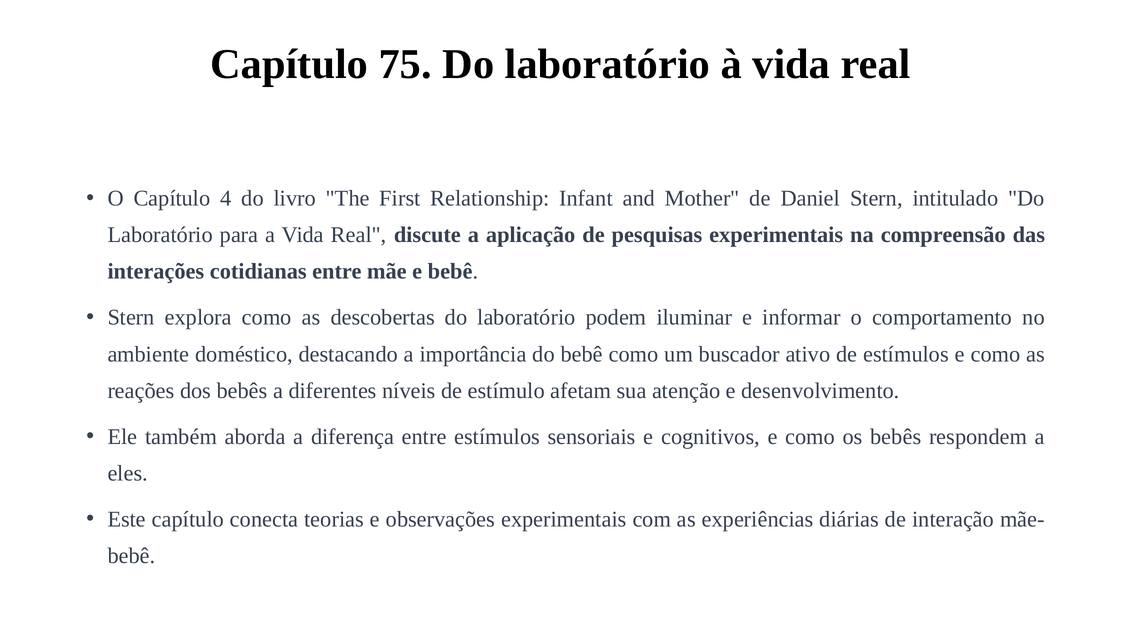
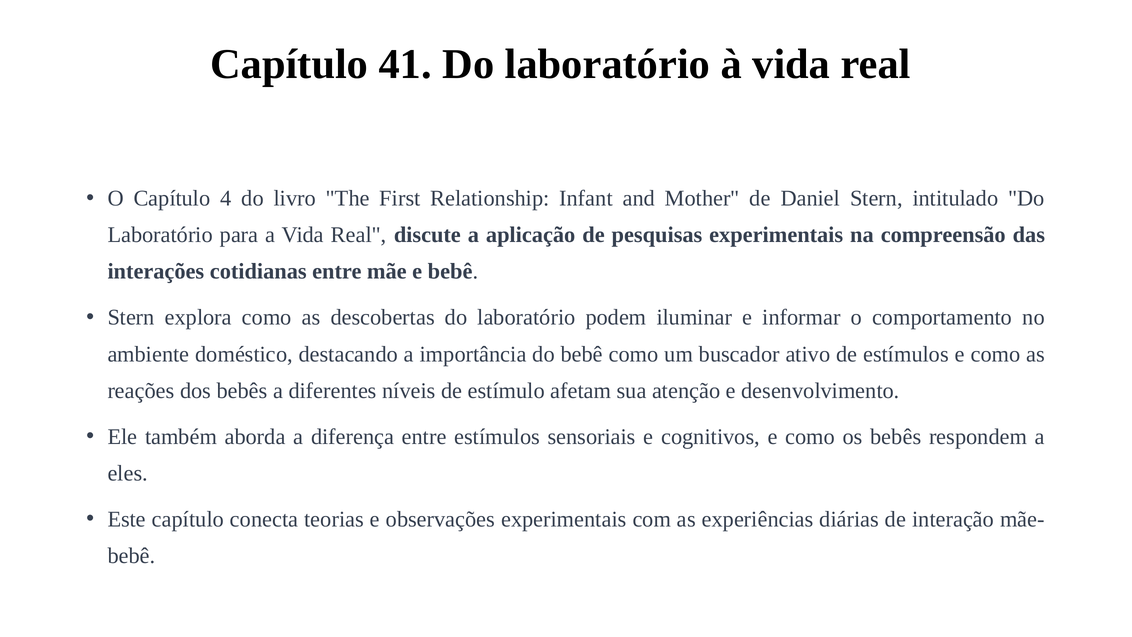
75: 75 -> 41
